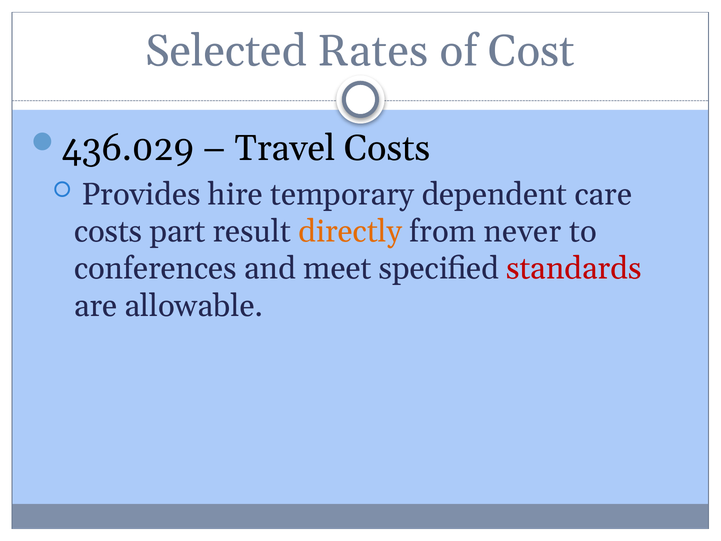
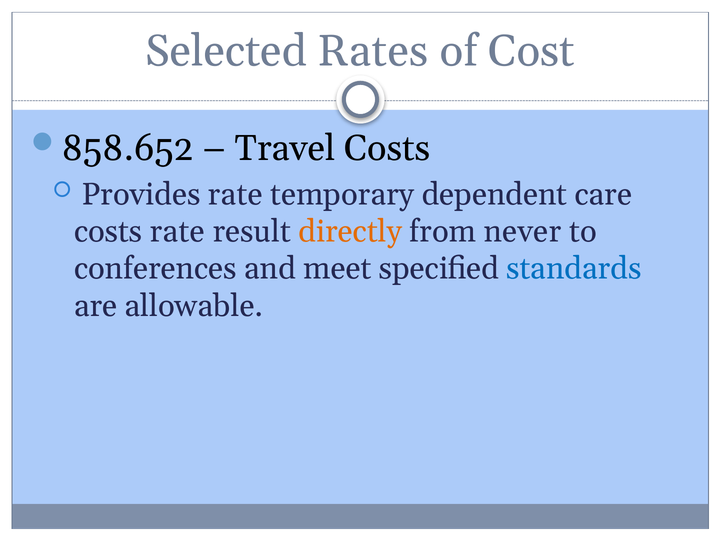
436.029: 436.029 -> 858.652
Provides hire: hire -> rate
costs part: part -> rate
standards colour: red -> blue
